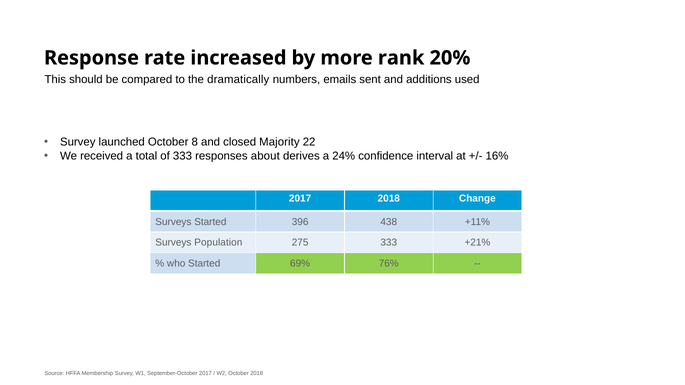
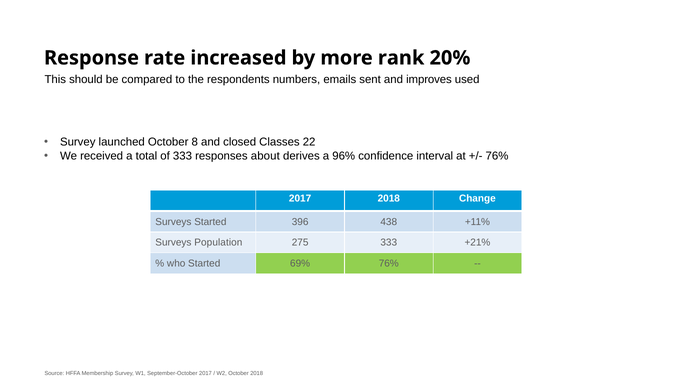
dramatically: dramatically -> respondents
additions: additions -> improves
Majority: Majority -> Classes
24%: 24% -> 96%
16% at (497, 156): 16% -> 76%
